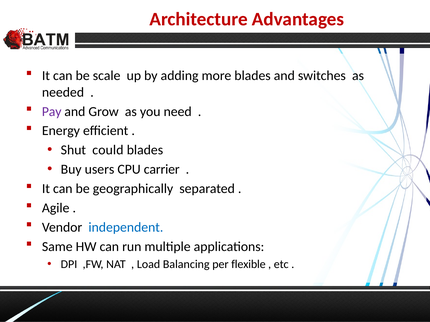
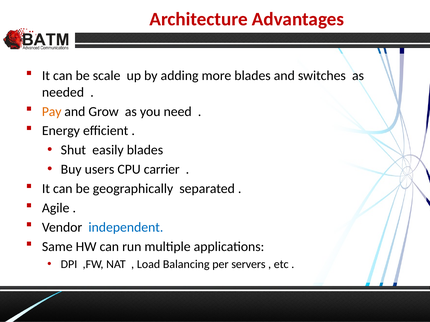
Pay colour: purple -> orange
could: could -> easily
flexible: flexible -> servers
